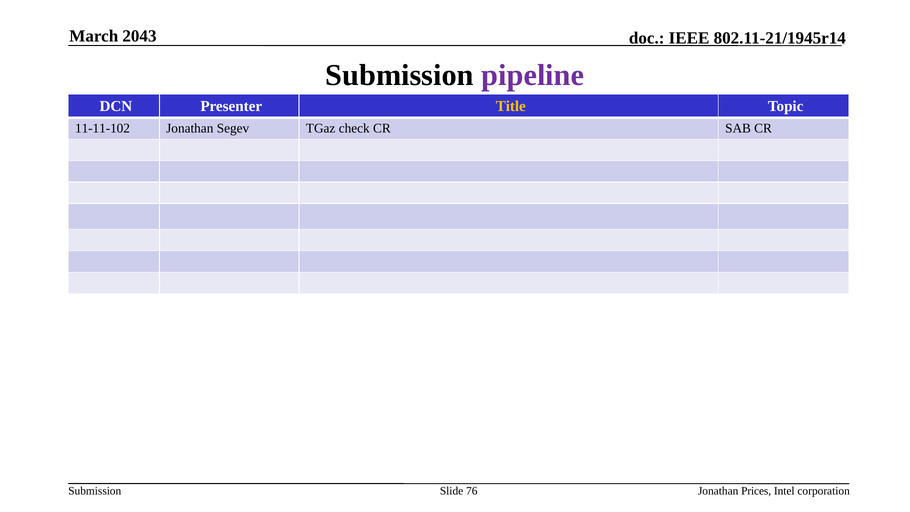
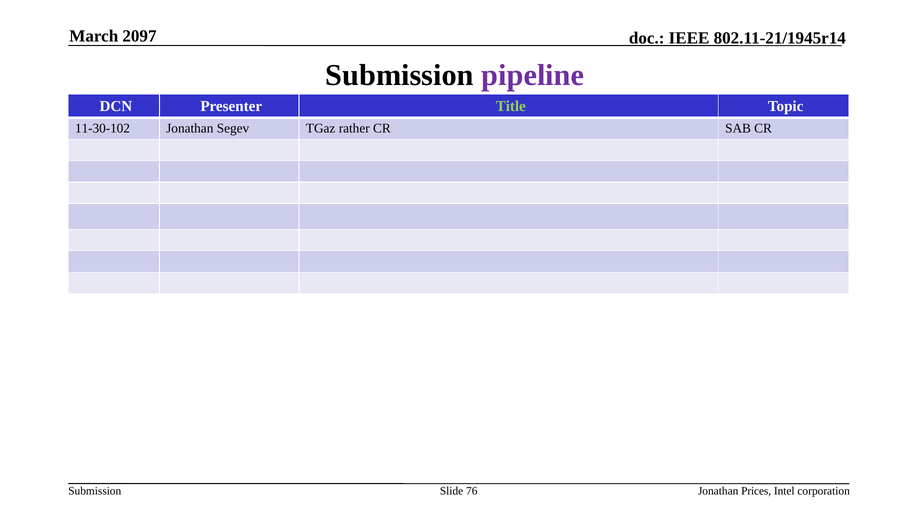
2043: 2043 -> 2097
Title colour: yellow -> light green
11-11-102: 11-11-102 -> 11-30-102
check: check -> rather
